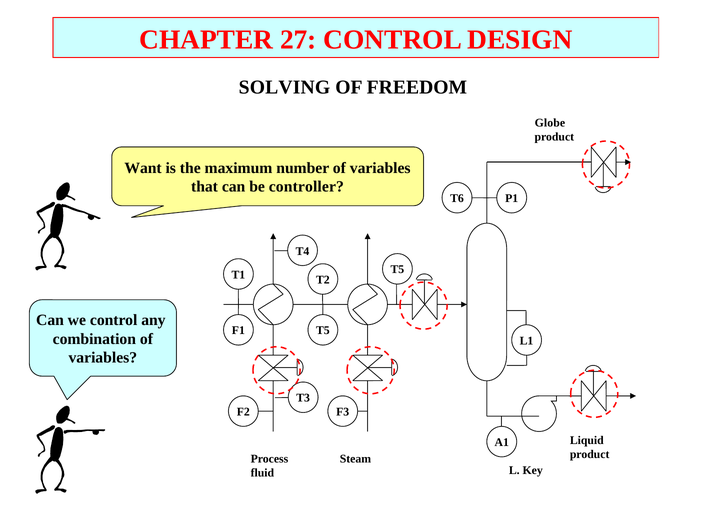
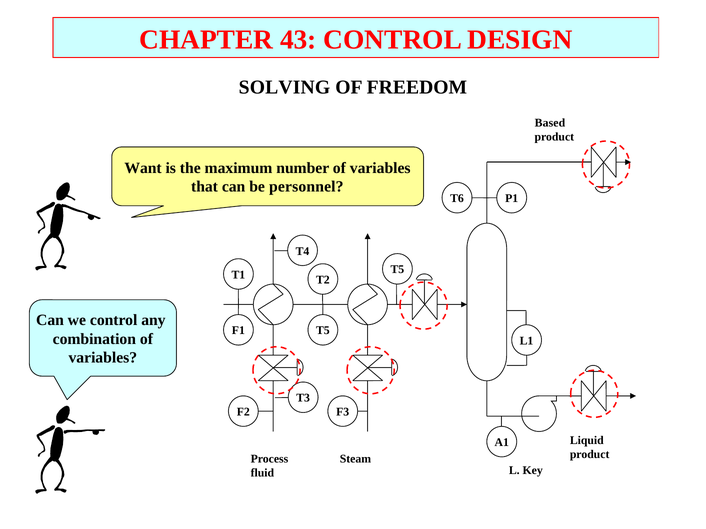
27: 27 -> 43
Globe: Globe -> Based
controller: controller -> personnel
